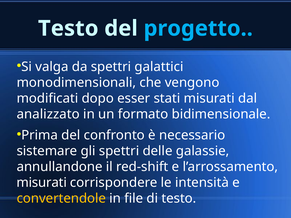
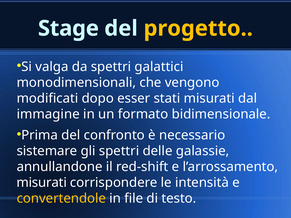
Testo at (68, 28): Testo -> Stage
progetto colour: light blue -> yellow
analizzato: analizzato -> immagine
